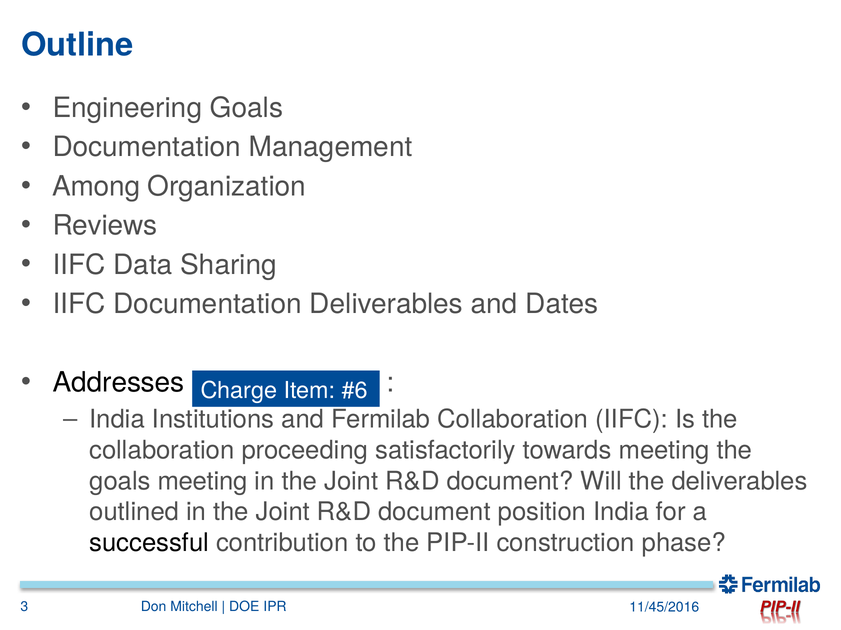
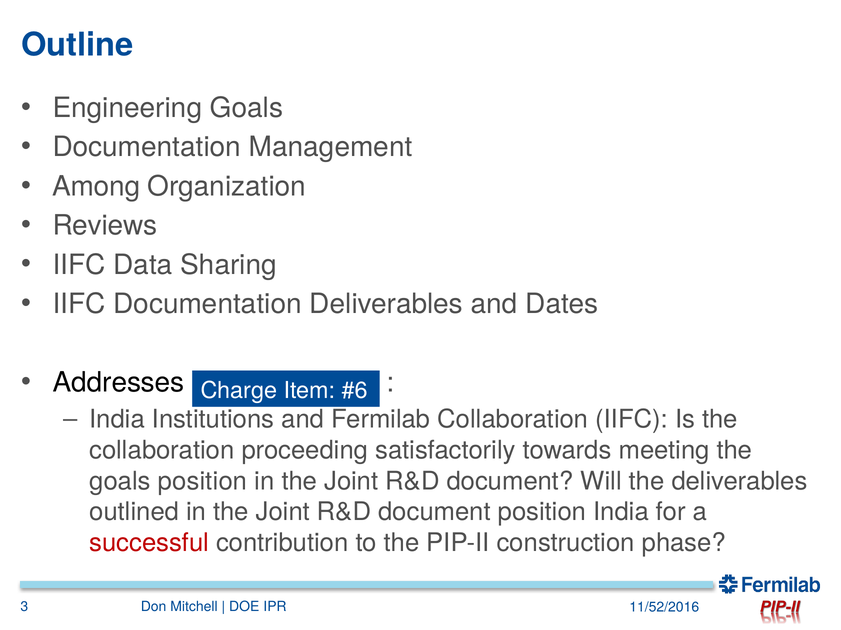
goals meeting: meeting -> position
successful colour: black -> red
11/45/2016: 11/45/2016 -> 11/52/2016
